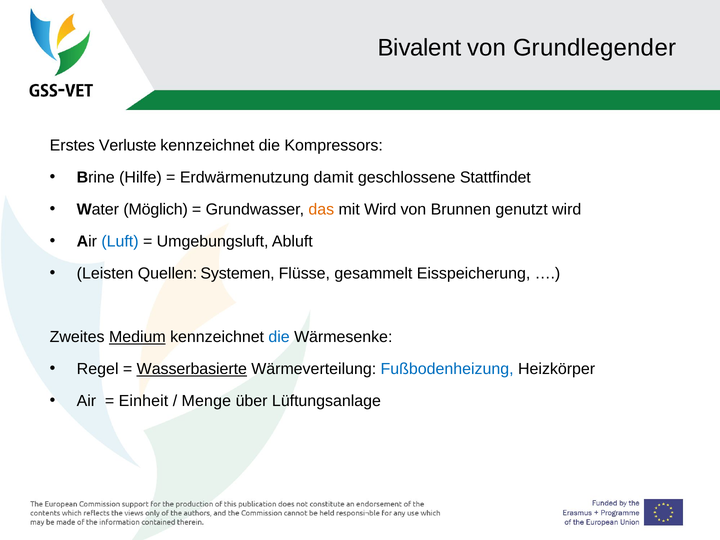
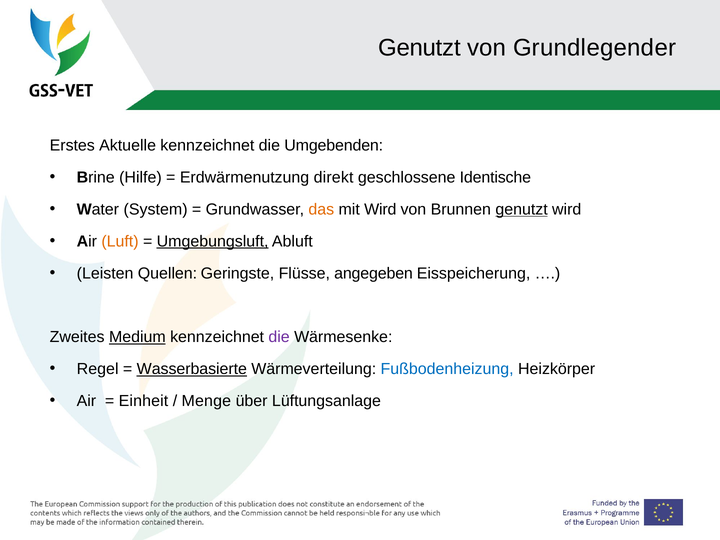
Bivalent at (420, 48): Bivalent -> Genutzt
Verluste: Verluste -> Aktuelle
Kompressors: Kompressors -> Umgebenden
damit: damit -> direkt
Stattfindet: Stattfindet -> Identische
Möglich: Möglich -> System
genutzt at (522, 209) underline: none -> present
Luft colour: blue -> orange
Umgebungsluft underline: none -> present
Systemen: Systemen -> Geringste
gesammelt: gesammelt -> angegeben
die at (279, 337) colour: blue -> purple
